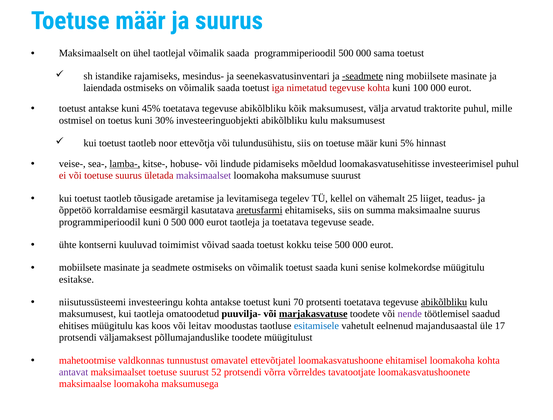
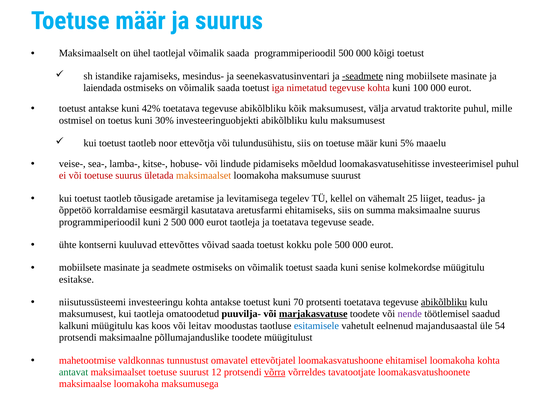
sama: sama -> kõigi
45%: 45% -> 42%
hinnast: hinnast -> maaelu
lamba- underline: present -> none
maksimaalset at (204, 176) colour: purple -> orange
aretusfarmi underline: present -> none
0: 0 -> 2
toimimist: toimimist -> ettevõttes
teise: teise -> pole
ehitises: ehitises -> kalkuni
17: 17 -> 54
protsendi väljamaksest: väljamaksest -> maksimaalne
antavat colour: purple -> green
52: 52 -> 12
võrra underline: none -> present
